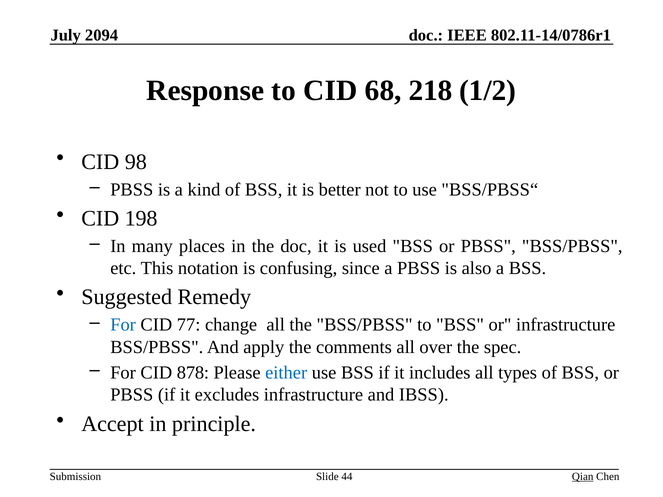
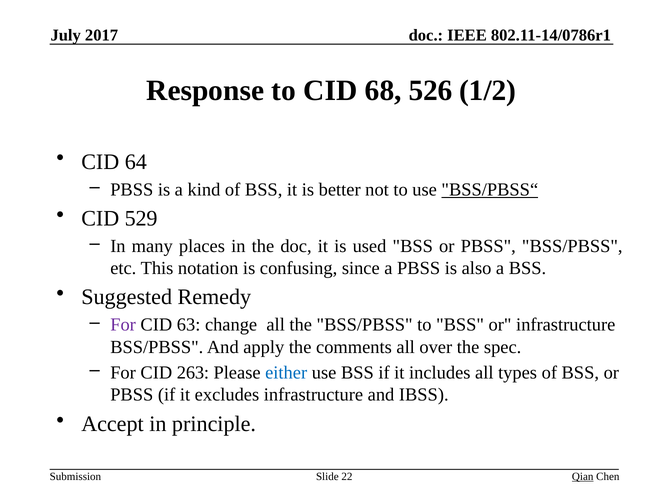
2094: 2094 -> 2017
218: 218 -> 526
98: 98 -> 64
BSS/PBSS“ underline: none -> present
198: 198 -> 529
For at (123, 325) colour: blue -> purple
77: 77 -> 63
878: 878 -> 263
44: 44 -> 22
